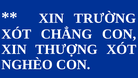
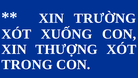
CHẲNG: CHẲNG -> XUỐNG
NGHÈO: NGHÈO -> TRONG
